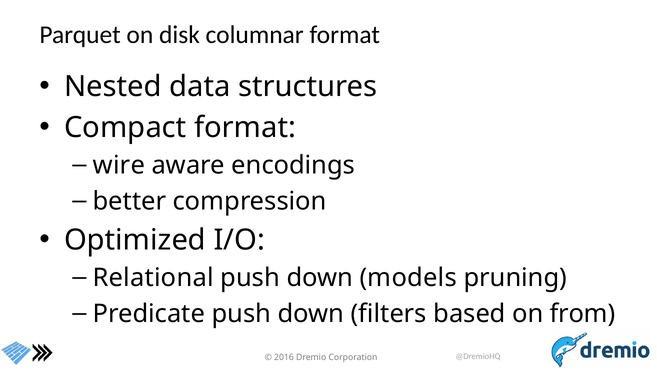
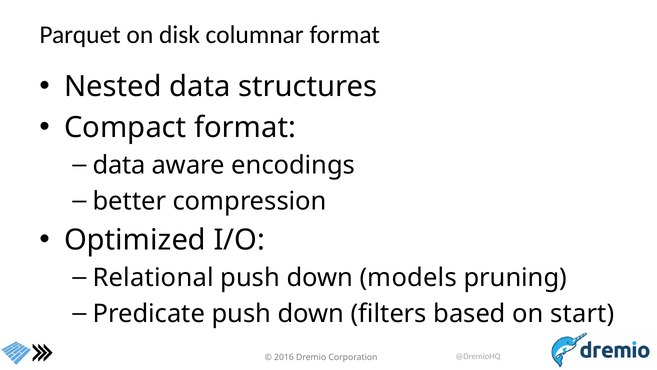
wire at (119, 165): wire -> data
from: from -> start
